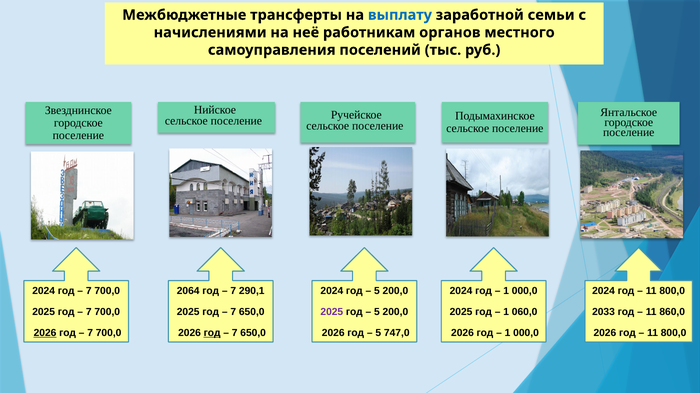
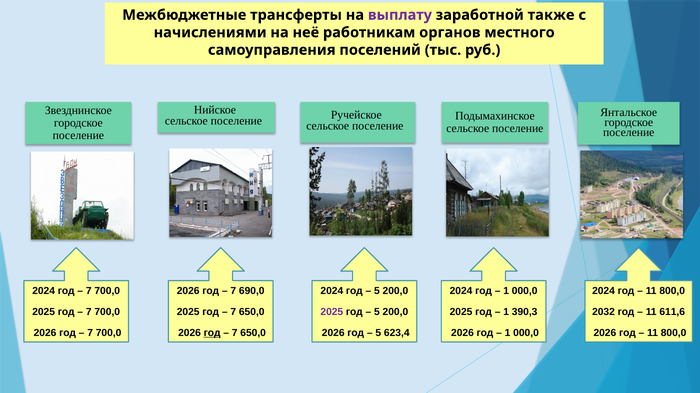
выплату colour: blue -> purple
семьи: семьи -> также
2064 at (188, 292): 2064 -> 2026
290,1: 290,1 -> 690,0
060,0: 060,0 -> 390,3
2033: 2033 -> 2032
860,0: 860,0 -> 611,6
2026 at (45, 334) underline: present -> none
747,0: 747,0 -> 623,4
